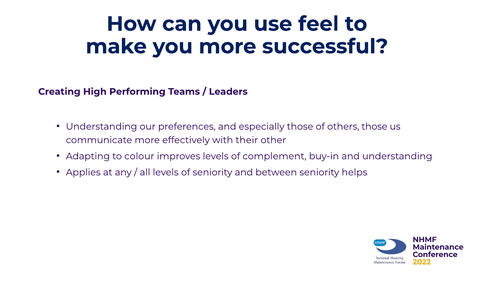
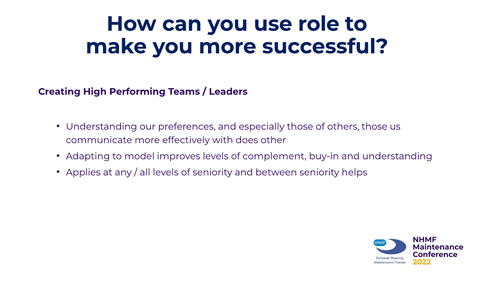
feel: feel -> role
their: their -> does
colour: colour -> model
